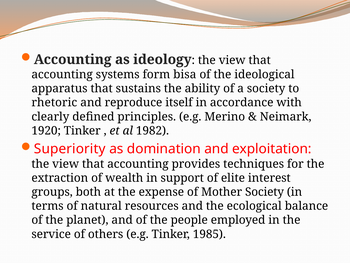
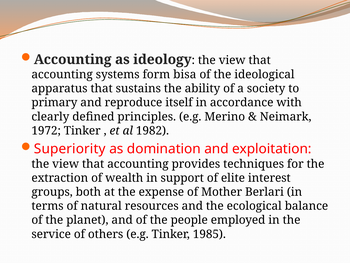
rhetoric: rhetoric -> primary
1920: 1920 -> 1972
Mother Society: Society -> Berlari
